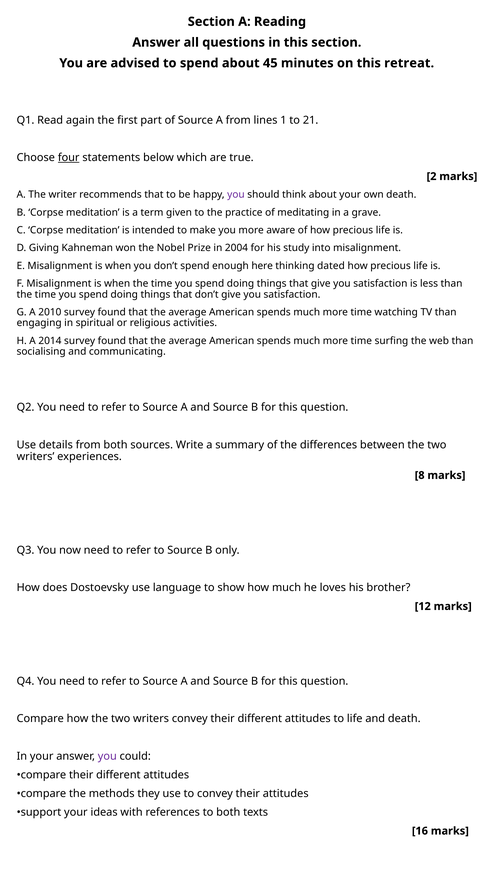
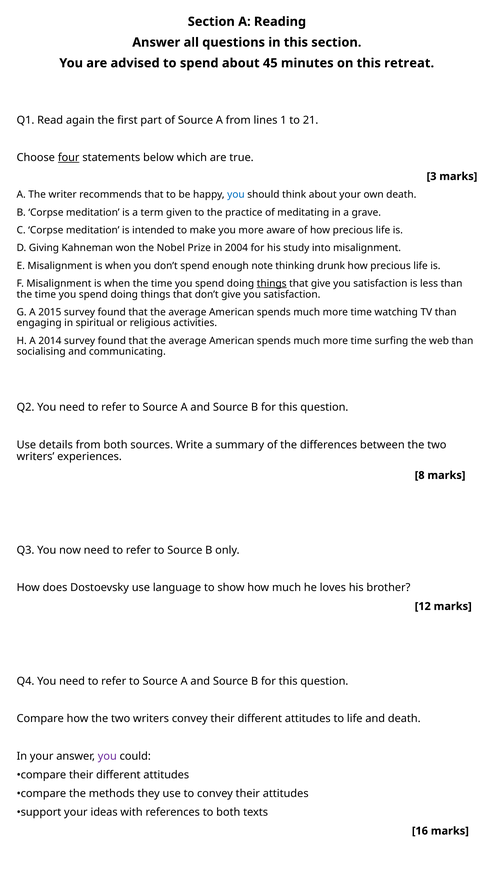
2: 2 -> 3
you at (236, 195) colour: purple -> blue
here: here -> note
dated: dated -> drunk
things at (272, 284) underline: none -> present
2010: 2010 -> 2015
